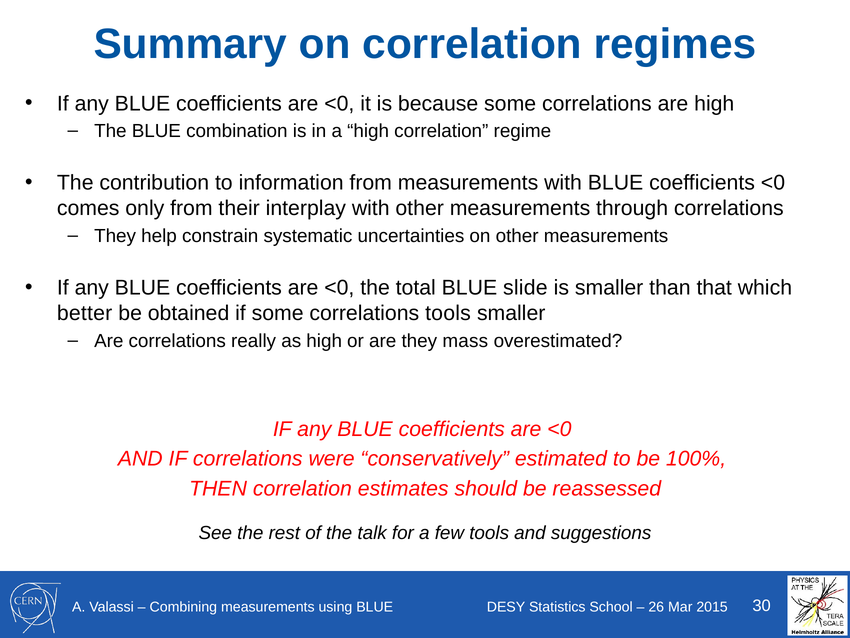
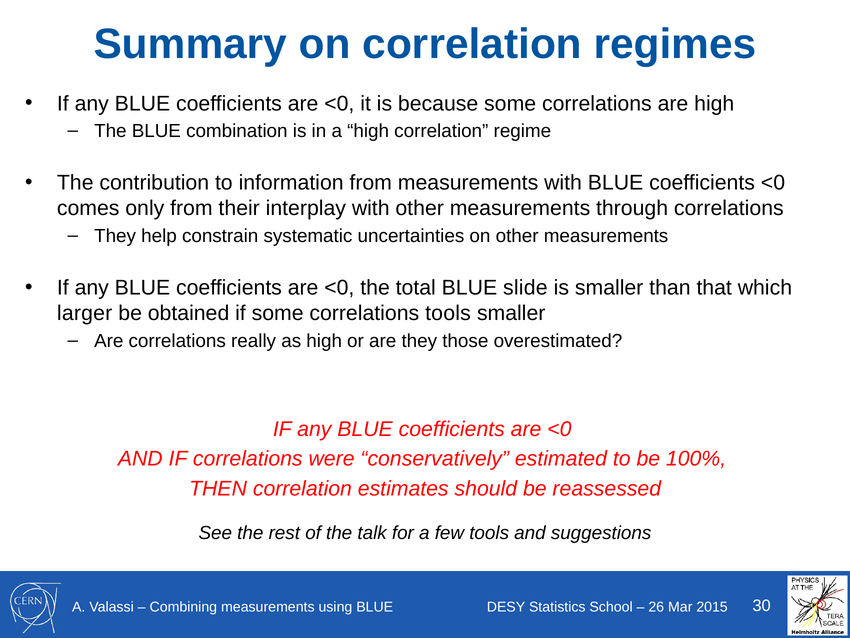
better: better -> larger
mass: mass -> those
